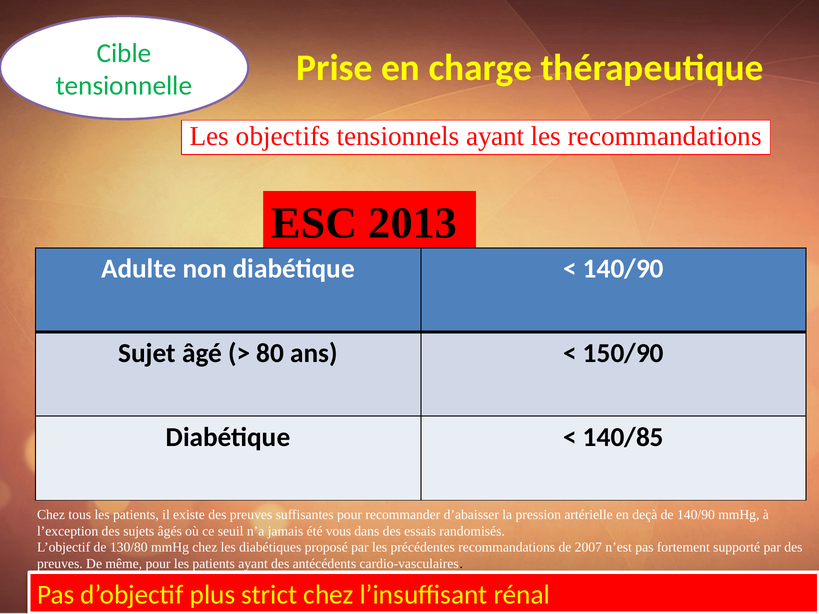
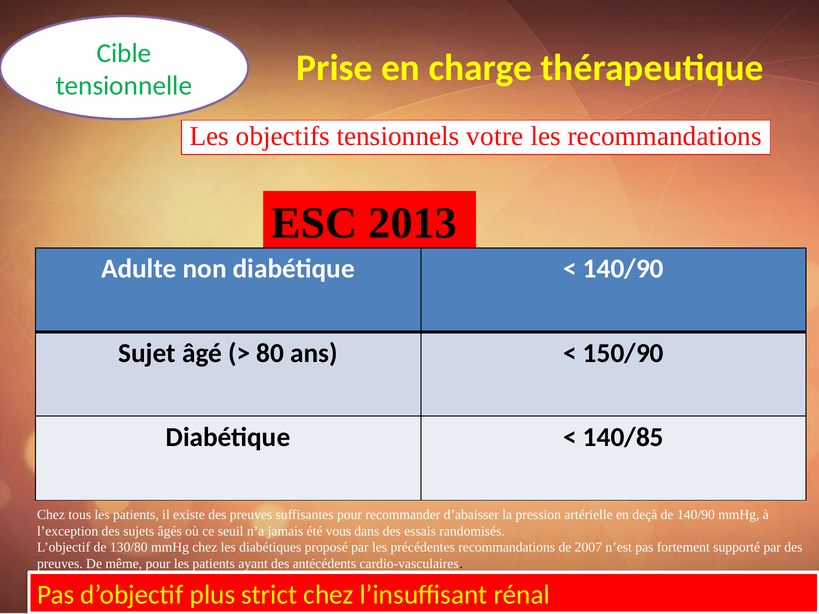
tensionnels ayant: ayant -> votre
